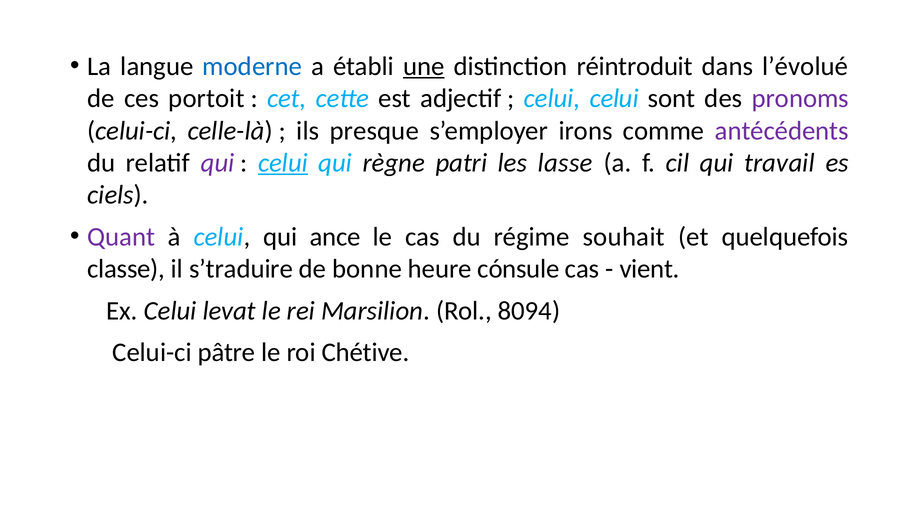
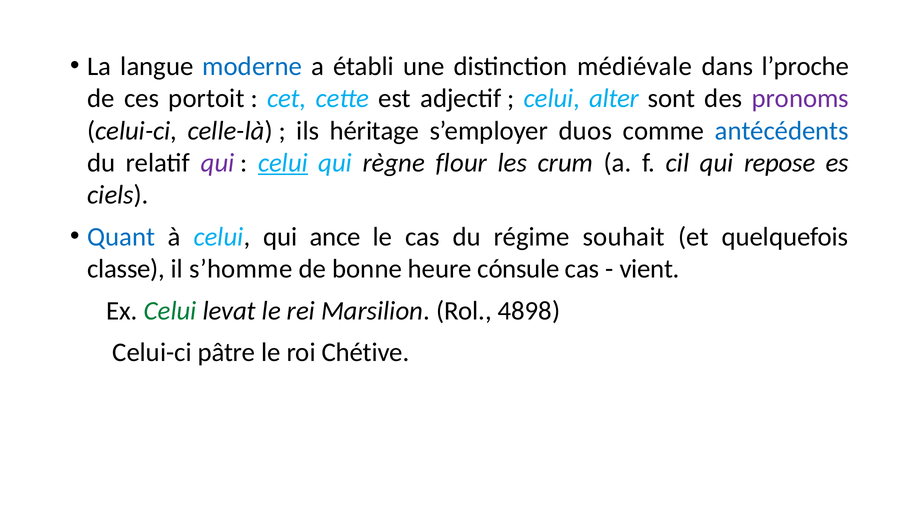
une underline: present -> none
réintroduit: réintroduit -> médiévale
l’évolué: l’évolué -> l’proche
celui celui: celui -> alter
presque: presque -> héritage
irons: irons -> duos
antécédents colour: purple -> blue
patri: patri -> flour
lasse: lasse -> crum
travail: travail -> repose
Quant colour: purple -> blue
s’traduire: s’traduire -> s’homme
Celui at (170, 311) colour: black -> green
8094: 8094 -> 4898
